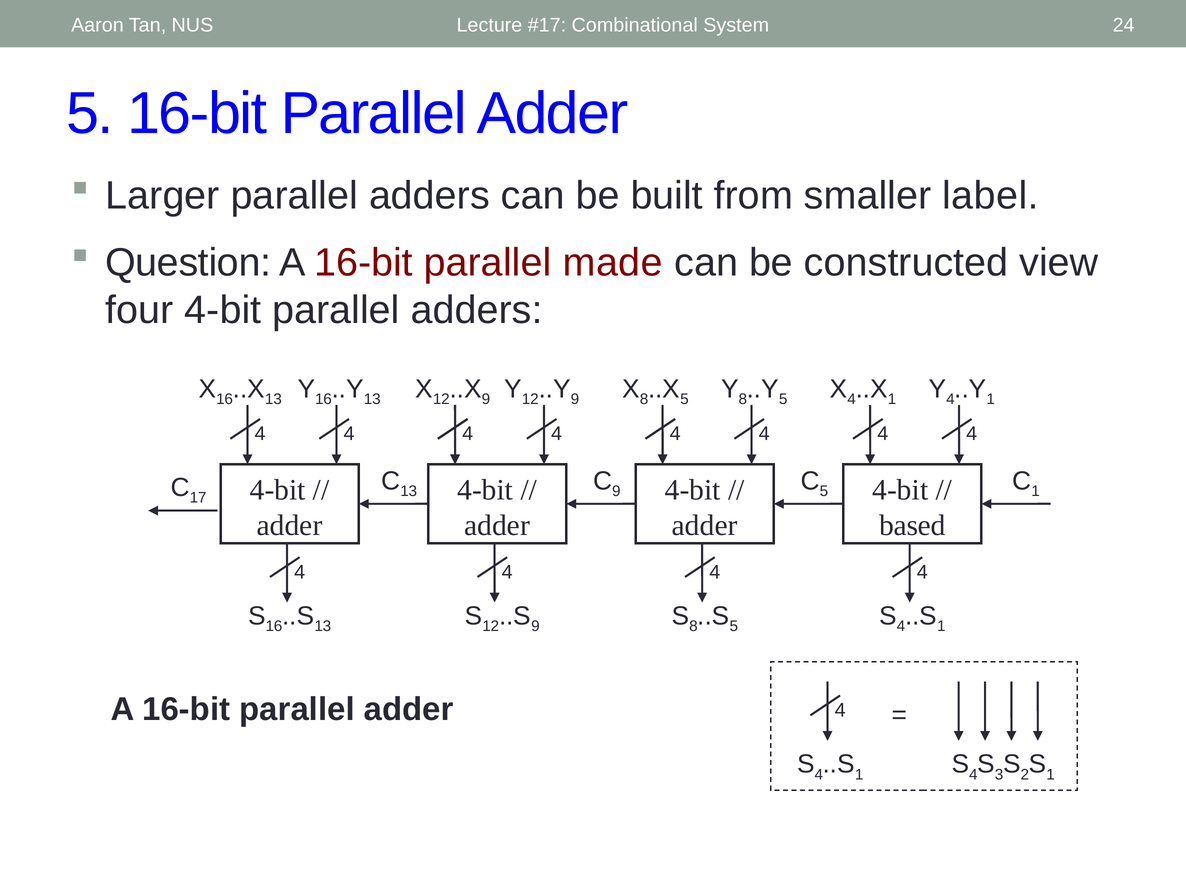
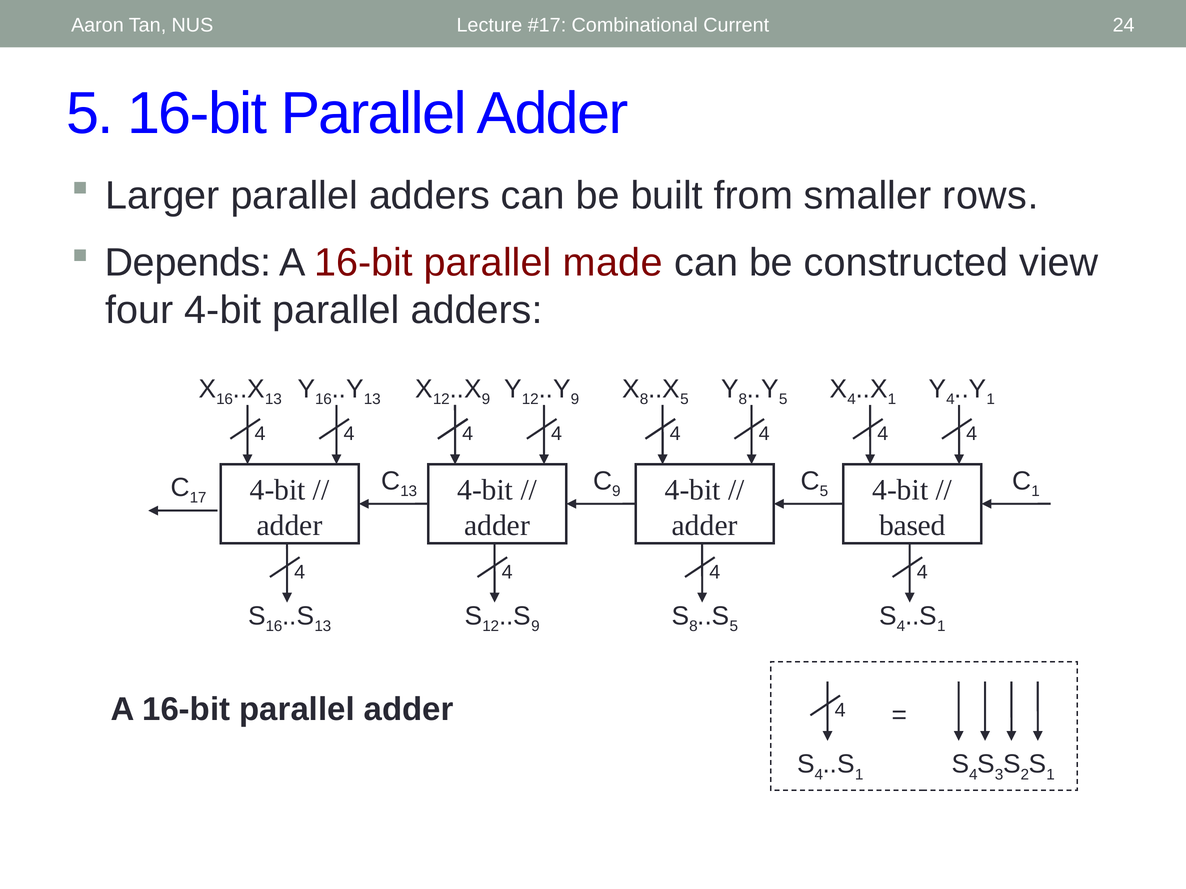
System: System -> Current
label: label -> rows
Question: Question -> Depends
